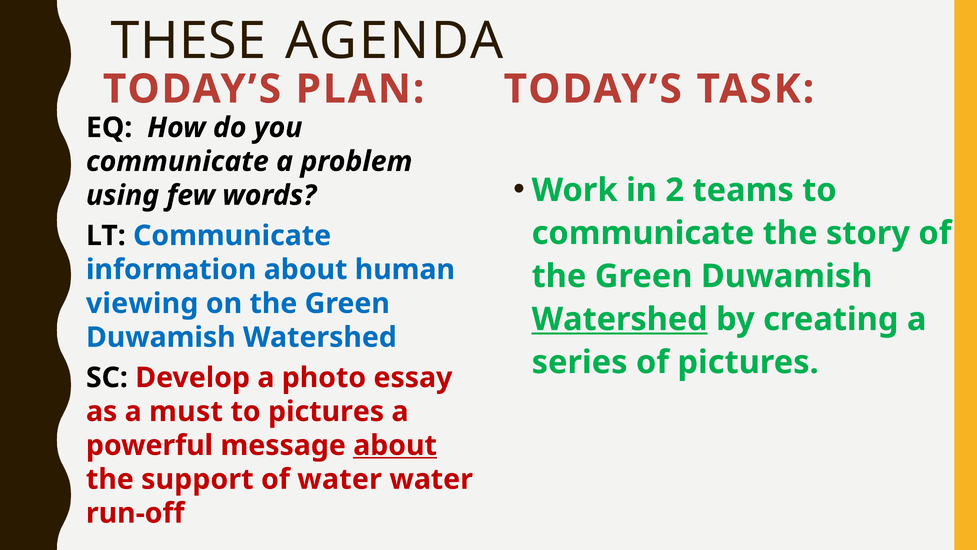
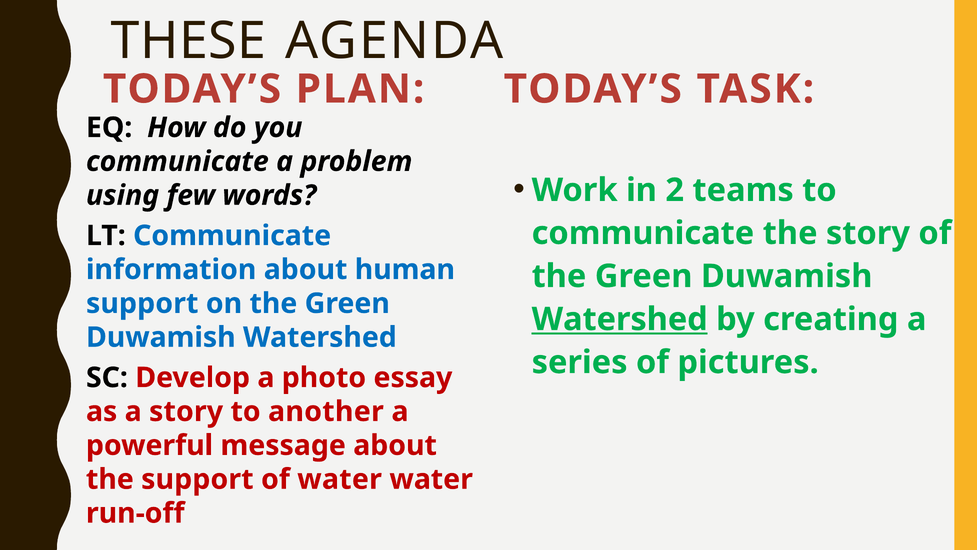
viewing at (142, 303): viewing -> support
a must: must -> story
to pictures: pictures -> another
about at (395, 445) underline: present -> none
